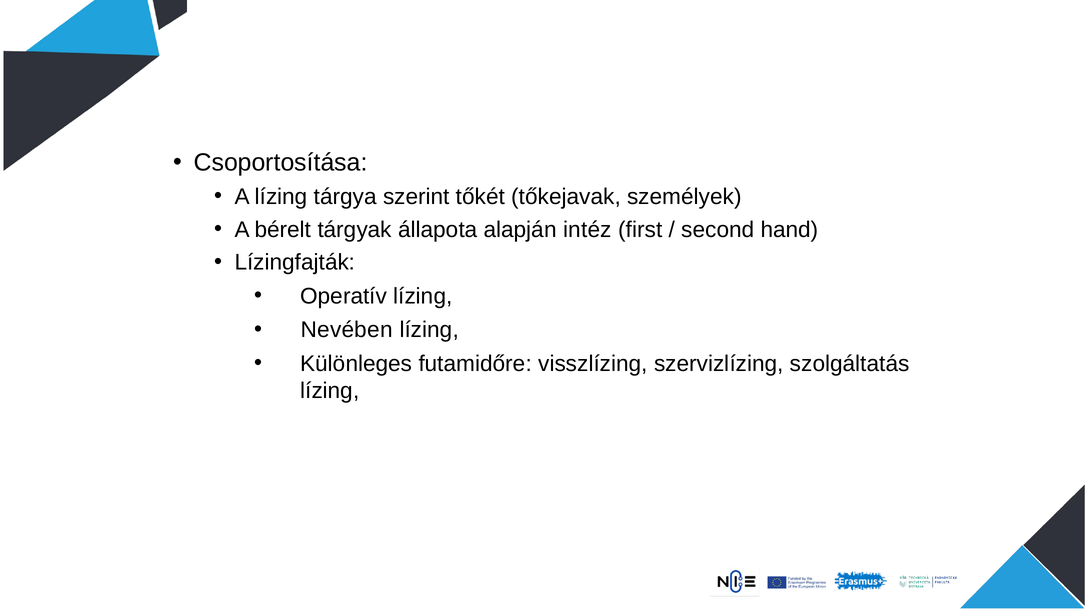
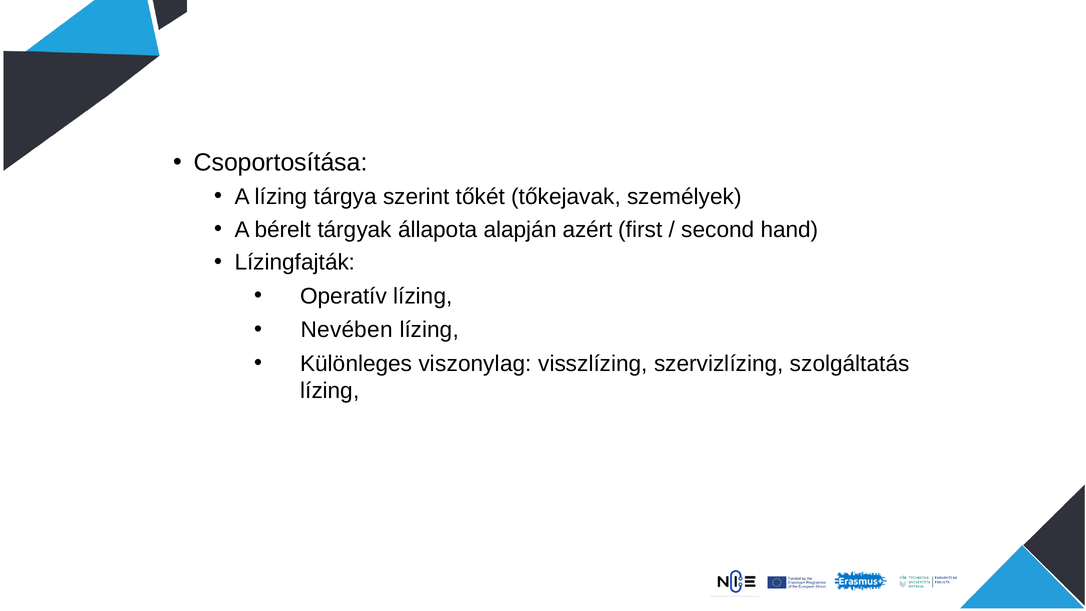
intéz: intéz -> azért
futamidőre: futamidőre -> viszonylag
